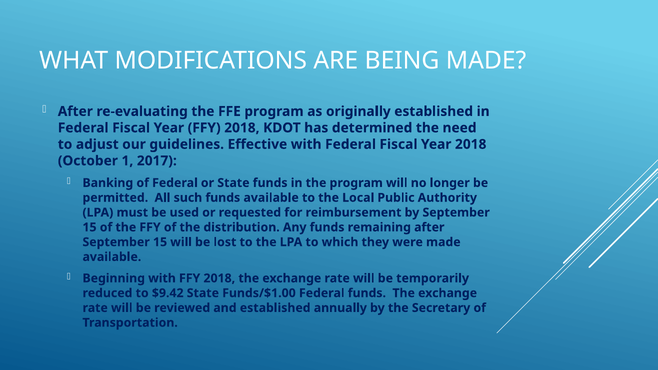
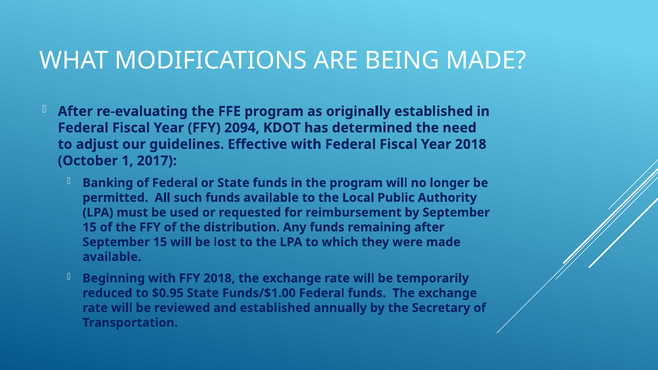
Year FFY 2018: 2018 -> 2094
$9.42: $9.42 -> $0.95
